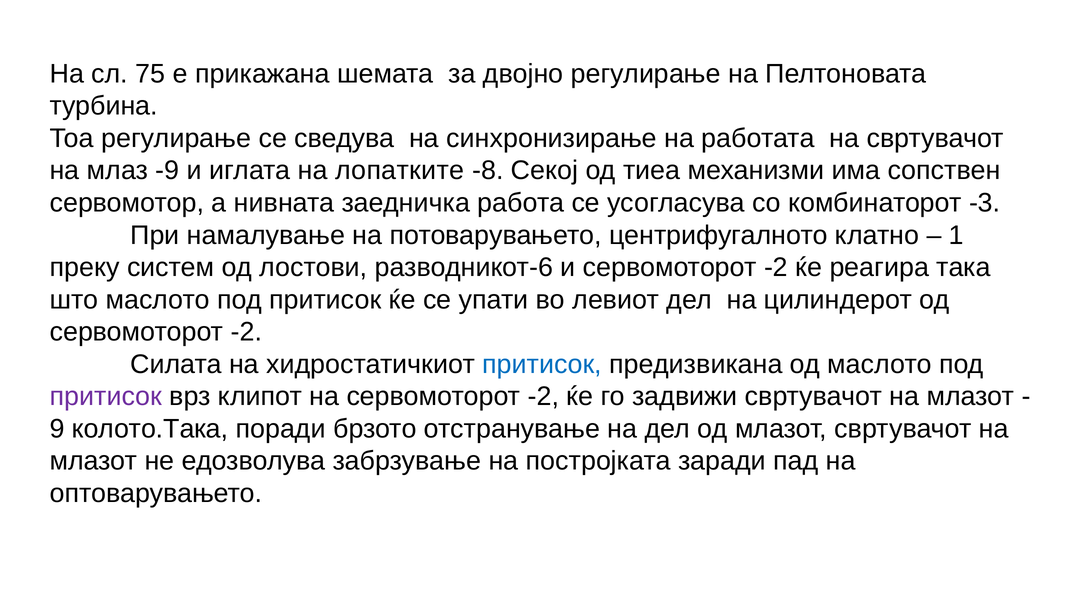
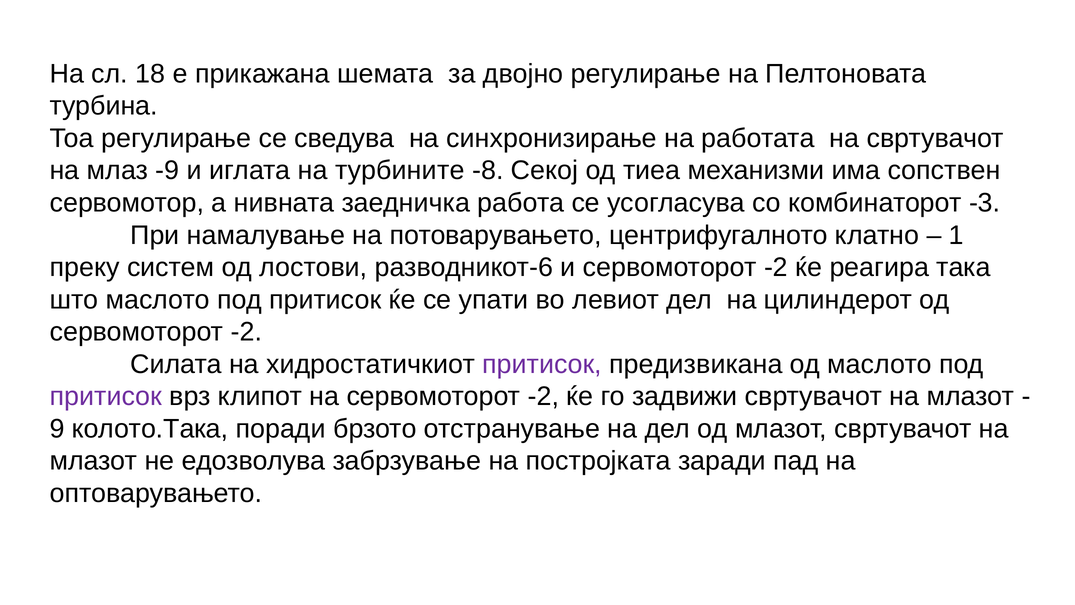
75: 75 -> 18
лопатките: лопатките -> турбините
притисок at (542, 364) colour: blue -> purple
